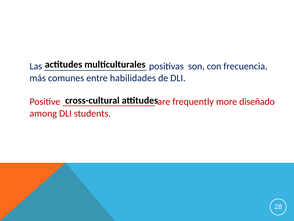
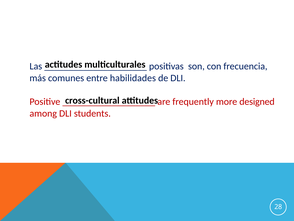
diseñado: diseñado -> designed
